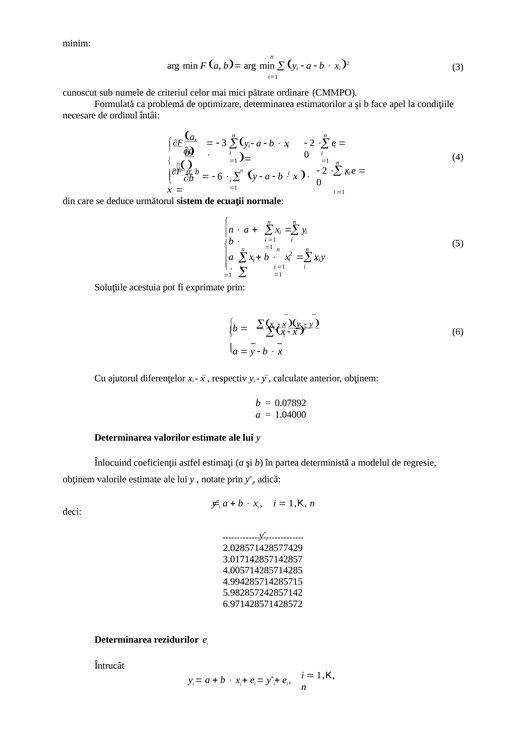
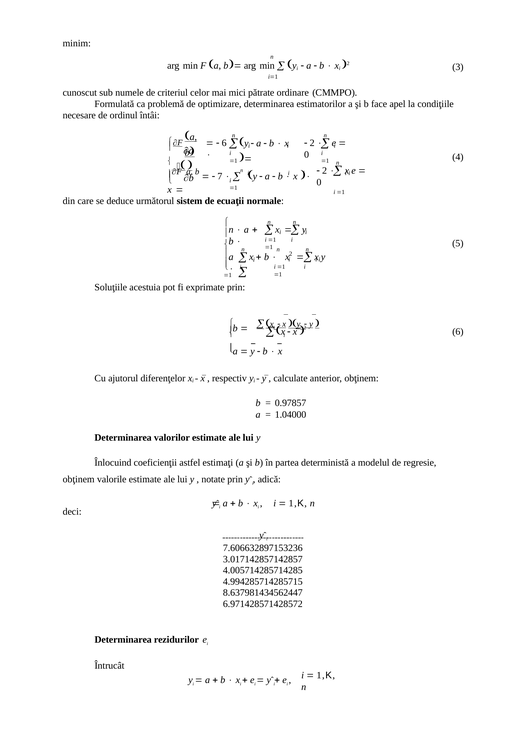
3 at (224, 143): 3 -> 6
6 at (220, 176): 6 -> 7
0.07892: 0.07892 -> 0.97857
2.028571428577429: 2.028571428577429 -> 7.606632897153236
5.982857242857142: 5.982857242857142 -> 8.637981434562447
